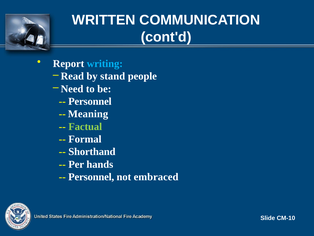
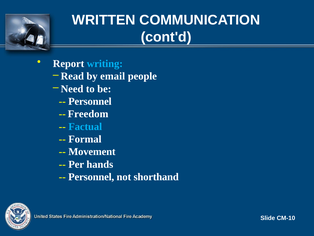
stand: stand -> email
Meaning: Meaning -> Freedom
Factual colour: light green -> light blue
Shorthand: Shorthand -> Movement
embraced: embraced -> shorthand
